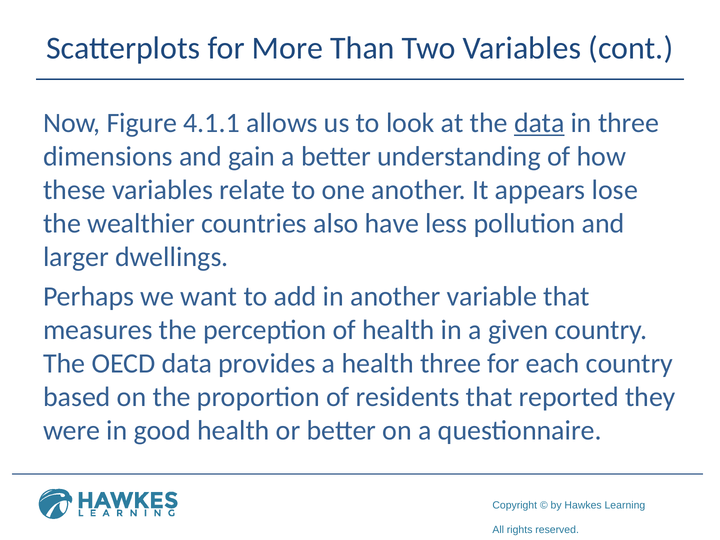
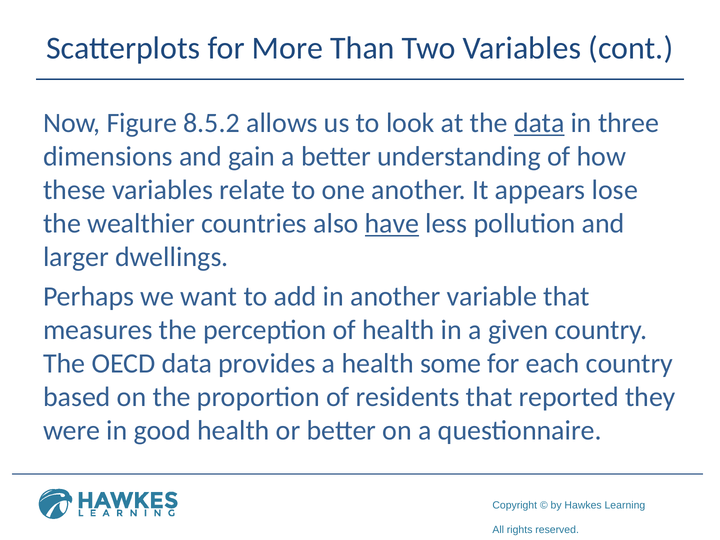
4.1.1: 4.1.1 -> 8.5.2
have underline: none -> present
health three: three -> some
